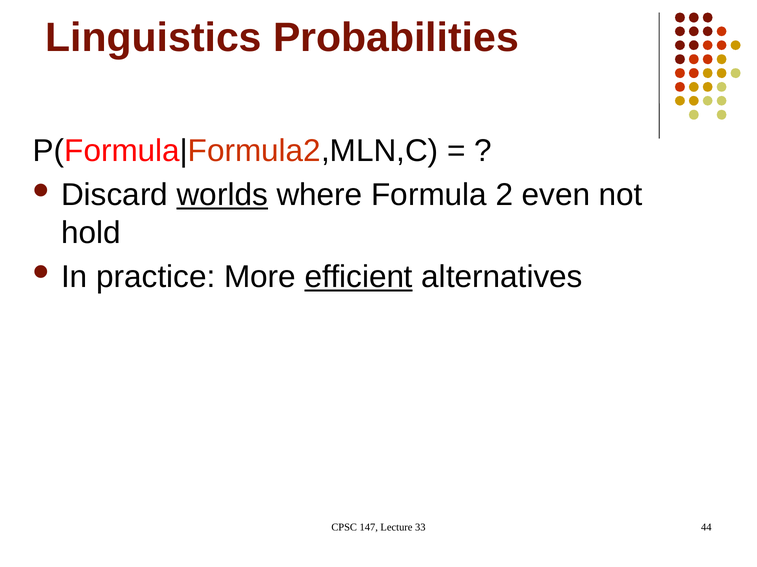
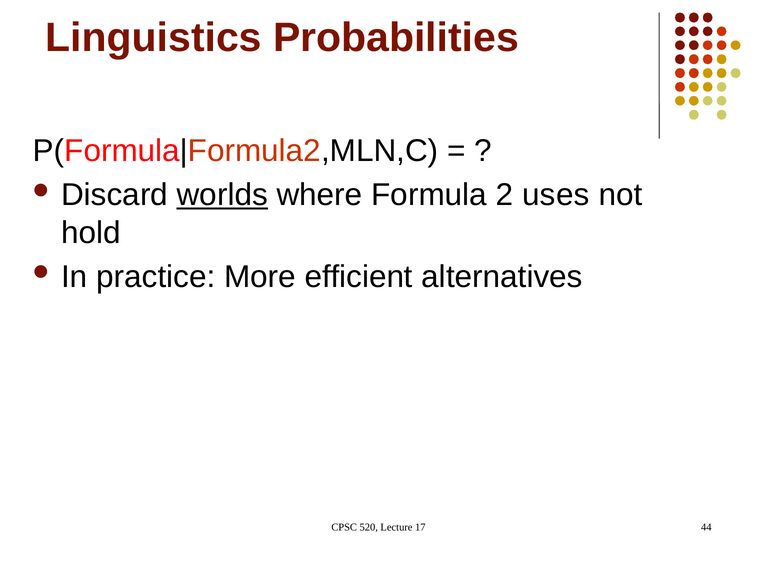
even: even -> uses
efficient underline: present -> none
147: 147 -> 520
33: 33 -> 17
